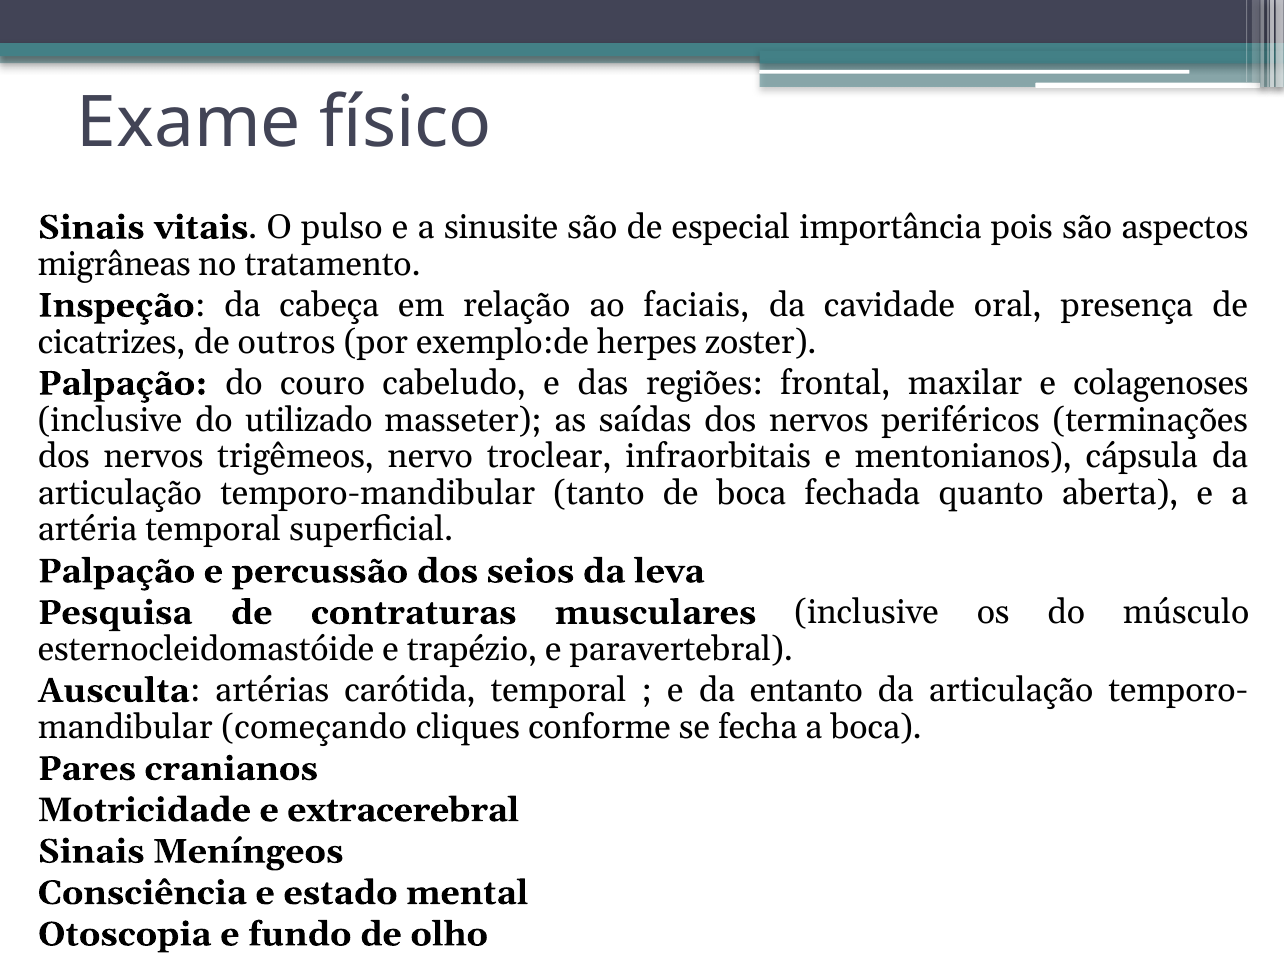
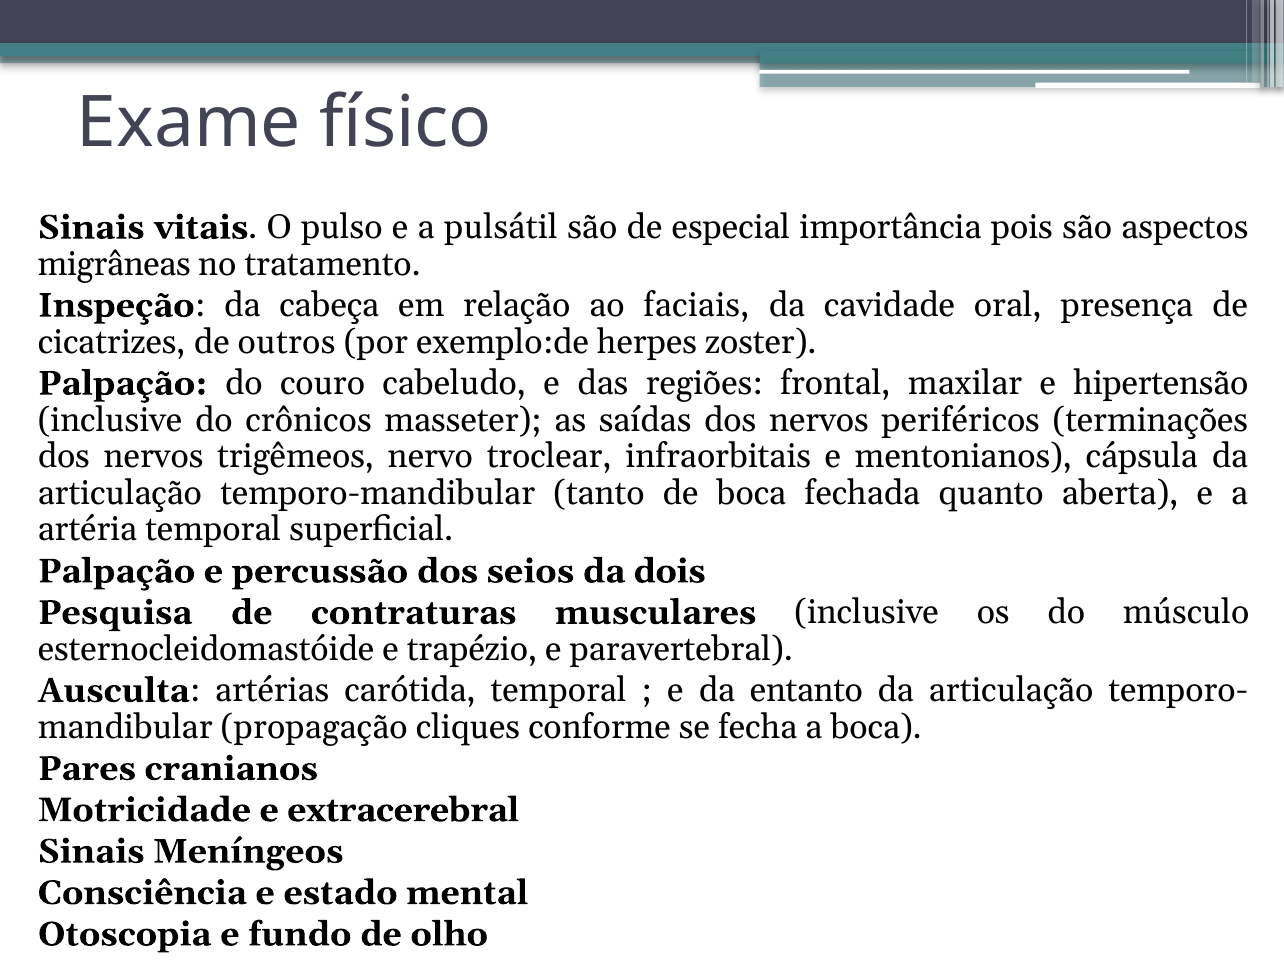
sinusite: sinusite -> pulsátil
colagenoses: colagenoses -> hipertensão
utilizado: utilizado -> crônicos
leva: leva -> dois
começando: começando -> propagação
